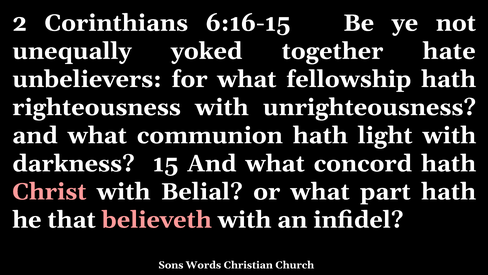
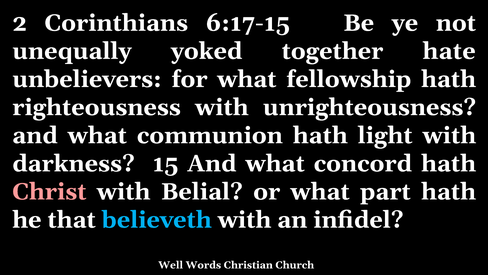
6:16-15: 6:16-15 -> 6:17-15
believeth colour: pink -> light blue
Sons: Sons -> Well
